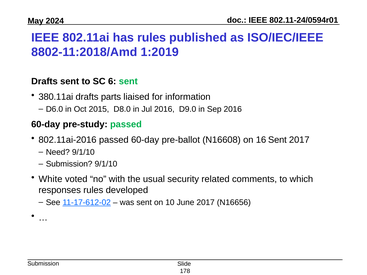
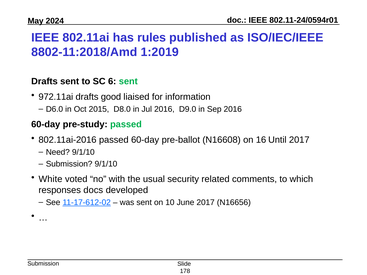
380.11ai: 380.11ai -> 972.11ai
parts: parts -> good
16 Sent: Sent -> Until
responses rules: rules -> docs
